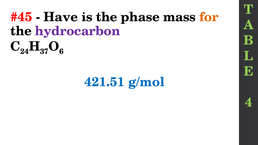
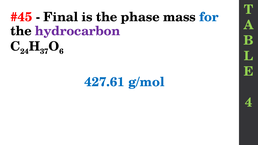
Have: Have -> Final
for colour: orange -> blue
421.51: 421.51 -> 427.61
